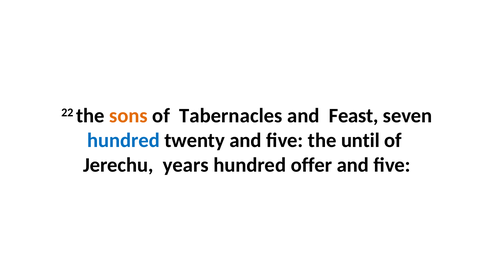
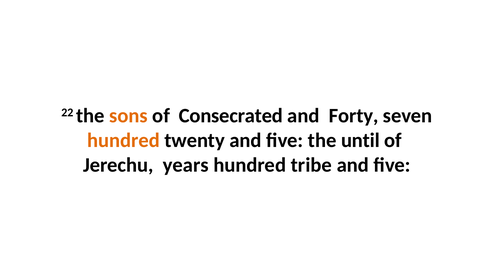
Tabernacles: Tabernacles -> Consecrated
Feast: Feast -> Forty
hundred at (124, 140) colour: blue -> orange
offer: offer -> tribe
